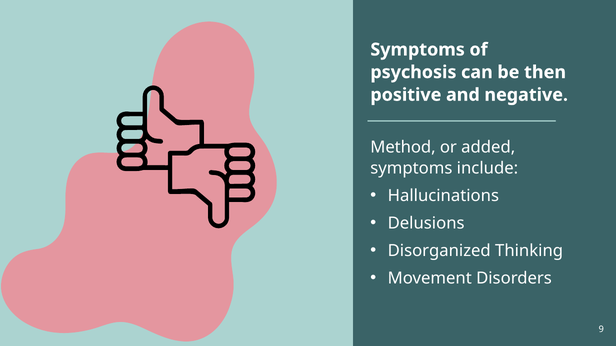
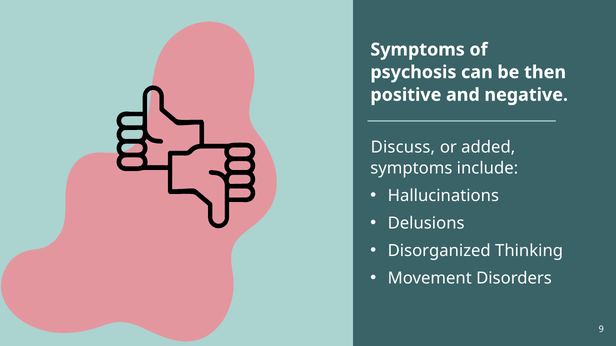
Method: Method -> Discuss
